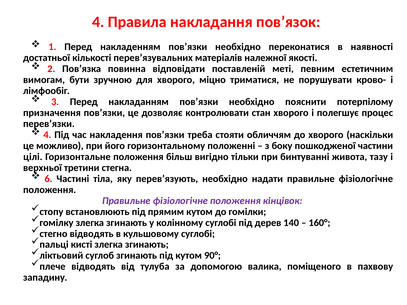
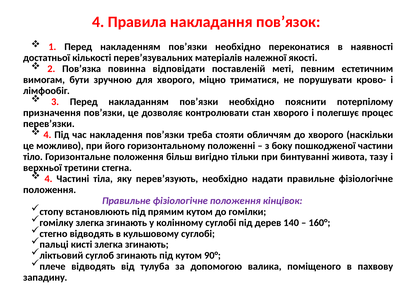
цілі: цілі -> тіло
6 at (48, 179): 6 -> 4
